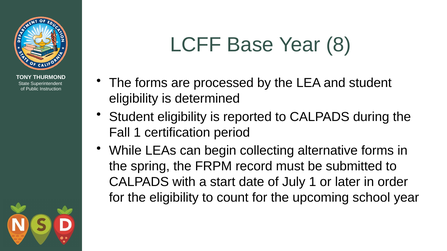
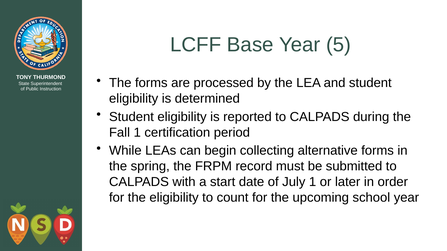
8: 8 -> 5
